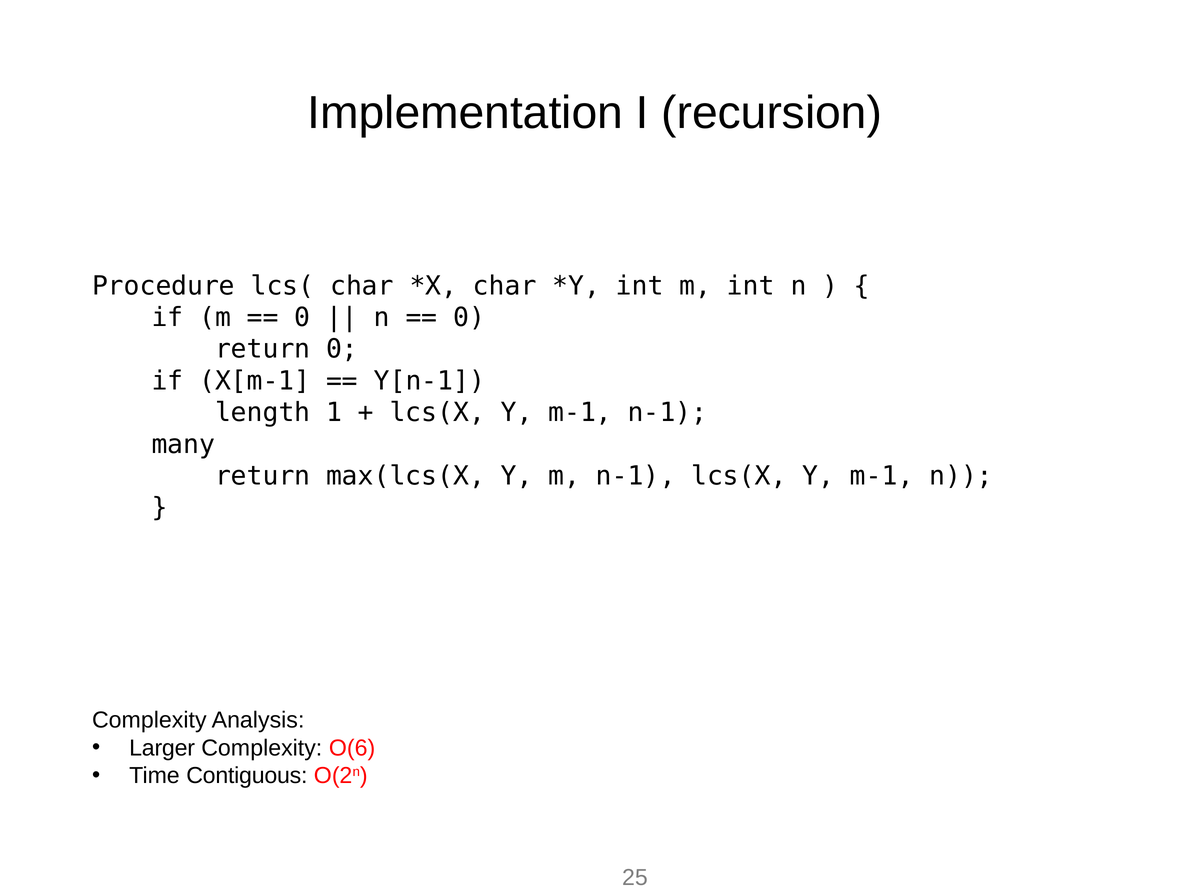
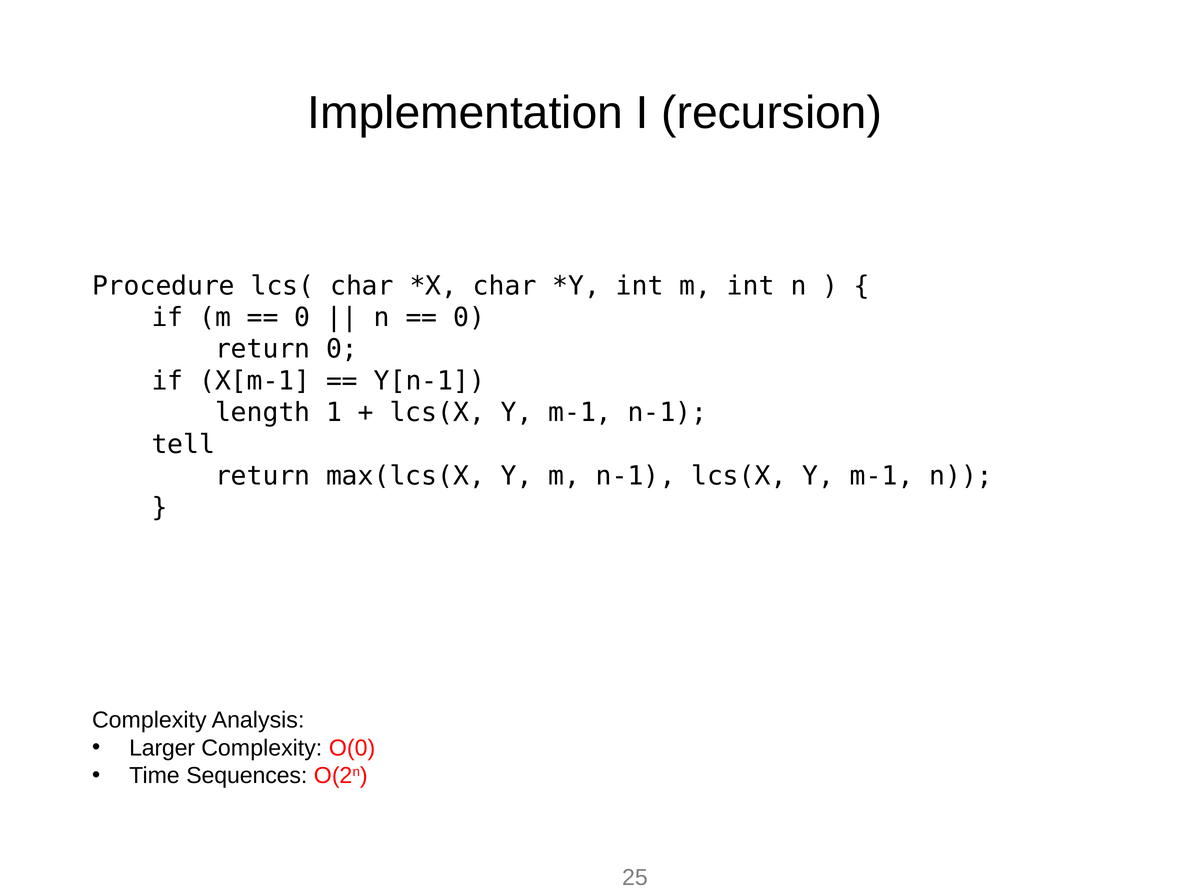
many: many -> tell
O(6: O(6 -> O(0
Contiguous: Contiguous -> Sequences
